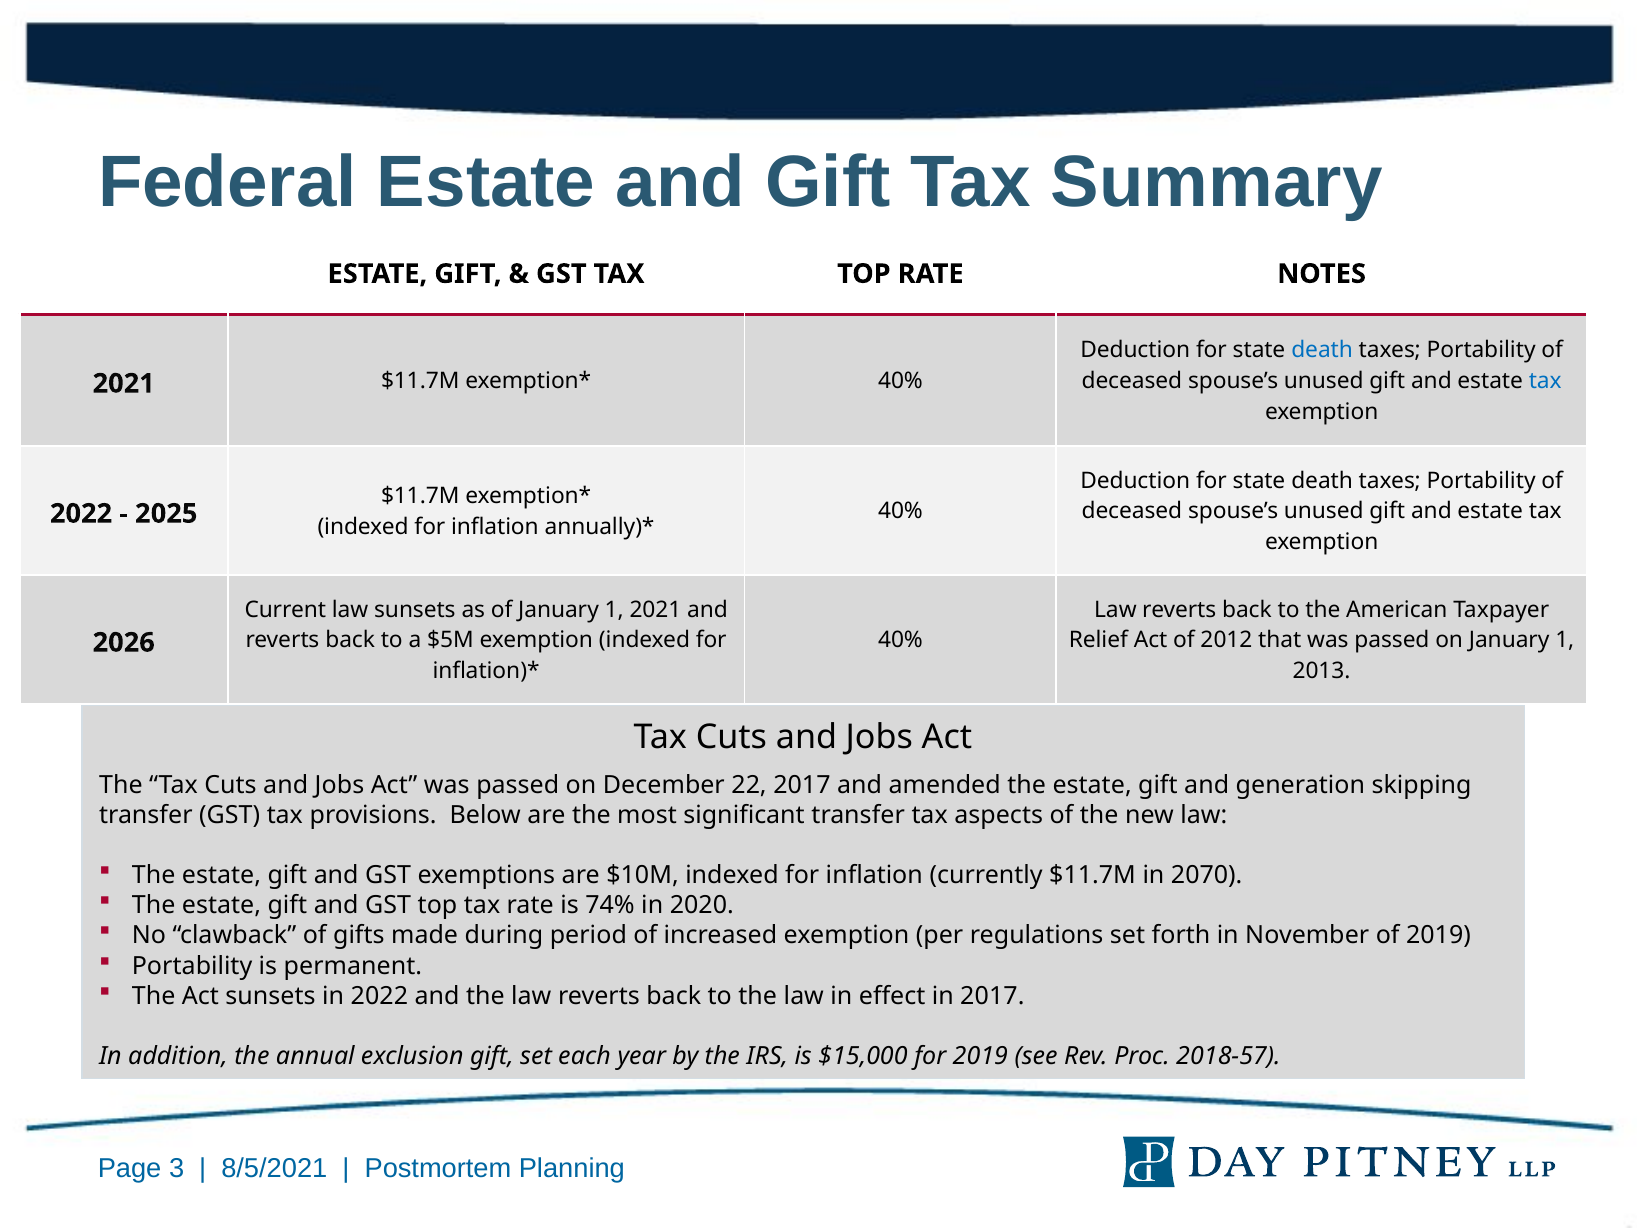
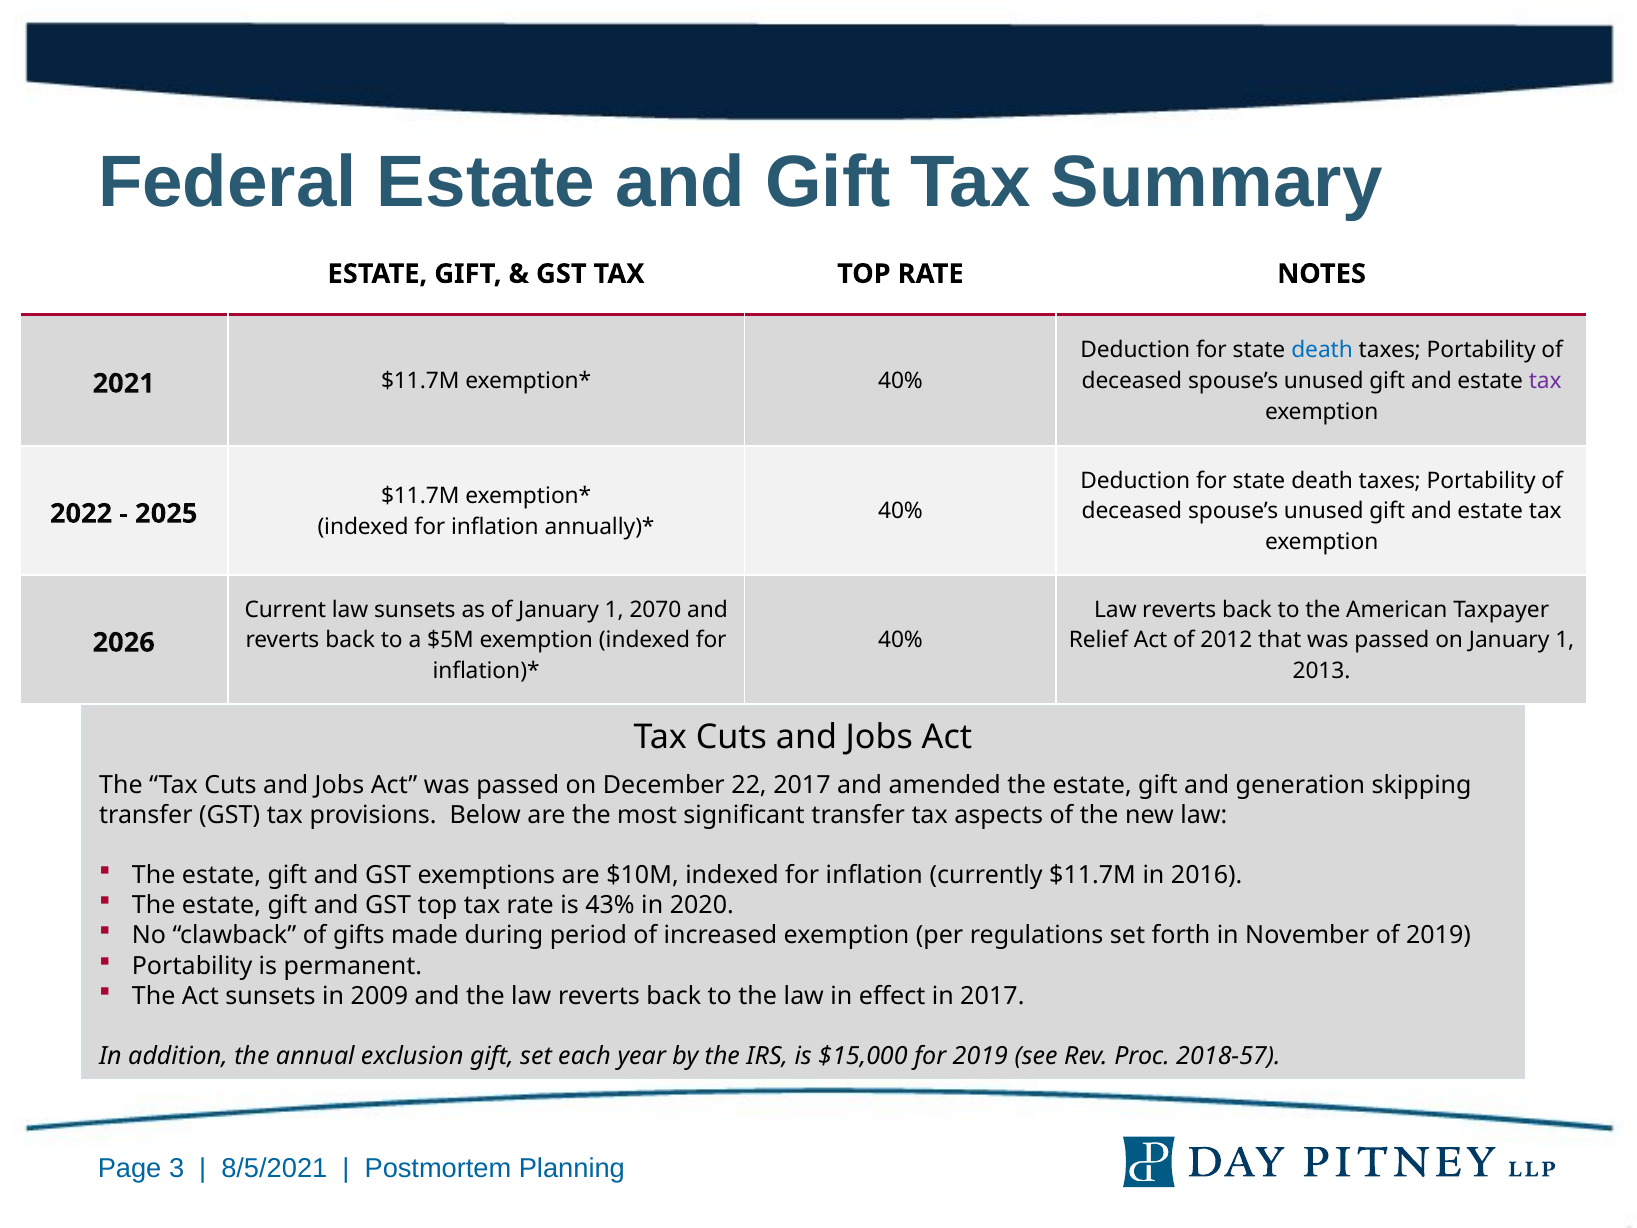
tax at (1545, 381) colour: blue -> purple
1 2021: 2021 -> 2070
2070: 2070 -> 2016
74%: 74% -> 43%
in 2022: 2022 -> 2009
